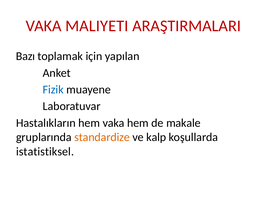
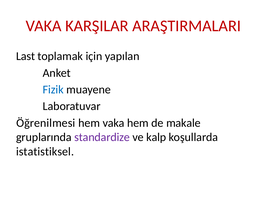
MALIYETI: MALIYETI -> KARŞILAR
Bazı: Bazı -> Last
Hastalıkların: Hastalıkların -> Öğrenilmesi
standardize colour: orange -> purple
